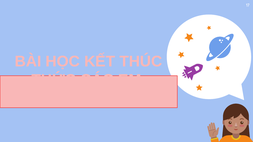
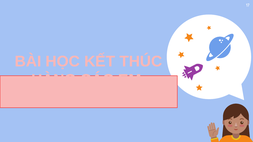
THỨC: THỨC -> HÀNG
